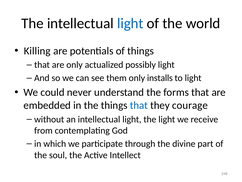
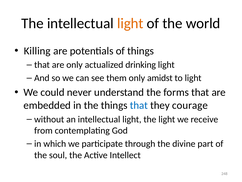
light at (130, 23) colour: blue -> orange
possibly: possibly -> drinking
installs: installs -> amidst
